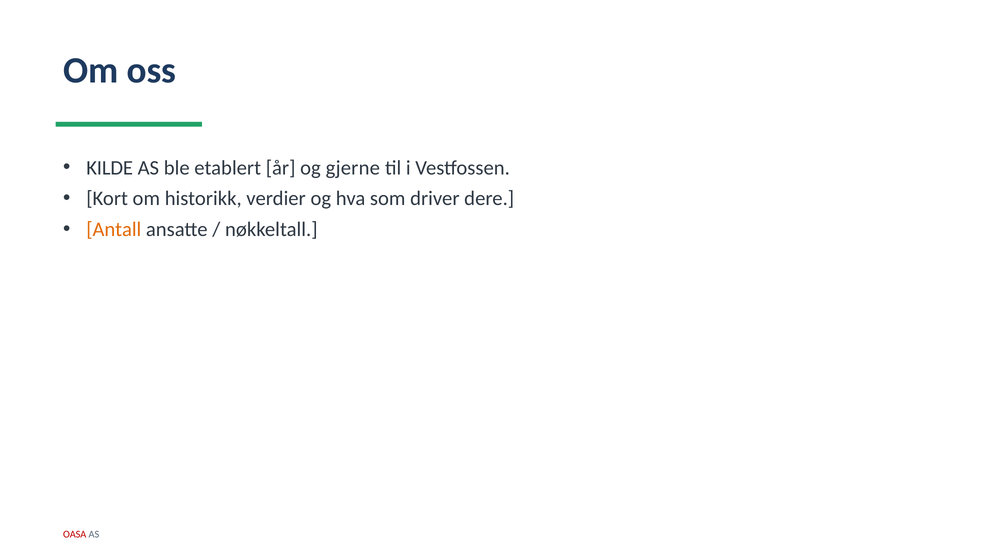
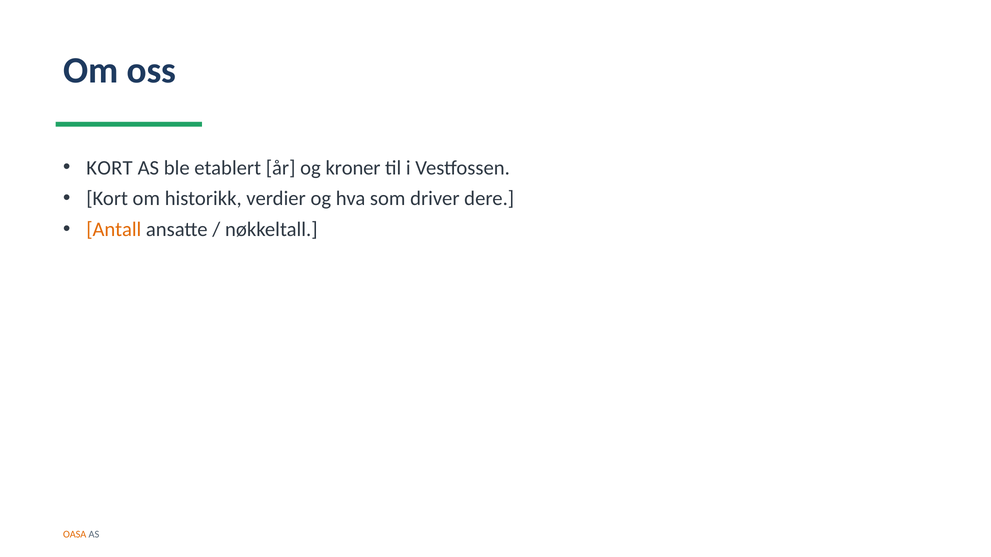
KILDE at (110, 168): KILDE -> KORT
gjerne: gjerne -> kroner
OASA colour: red -> orange
